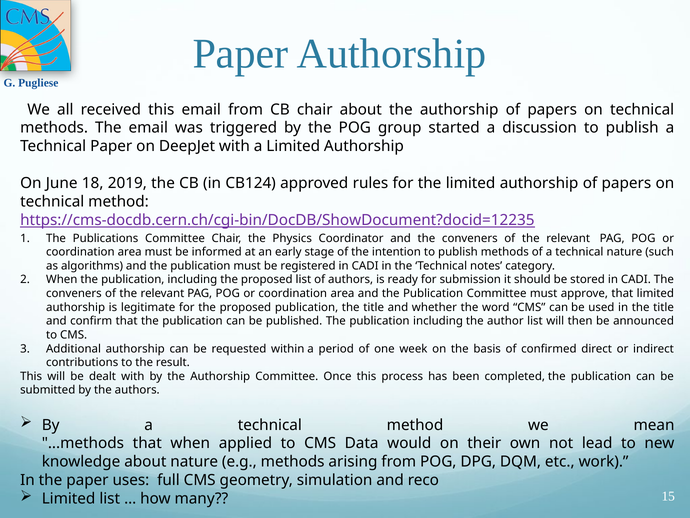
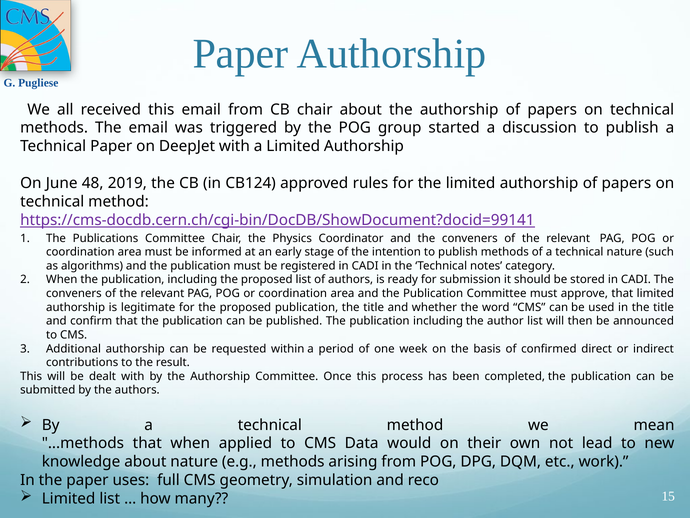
18: 18 -> 48
https://cms-docdb.cern.ch/cgi-bin/DocDB/ShowDocument?docid=12235: https://cms-docdb.cern.ch/cgi-bin/DocDB/ShowDocument?docid=12235 -> https://cms-docdb.cern.ch/cgi-bin/DocDB/ShowDocument?docid=99141
